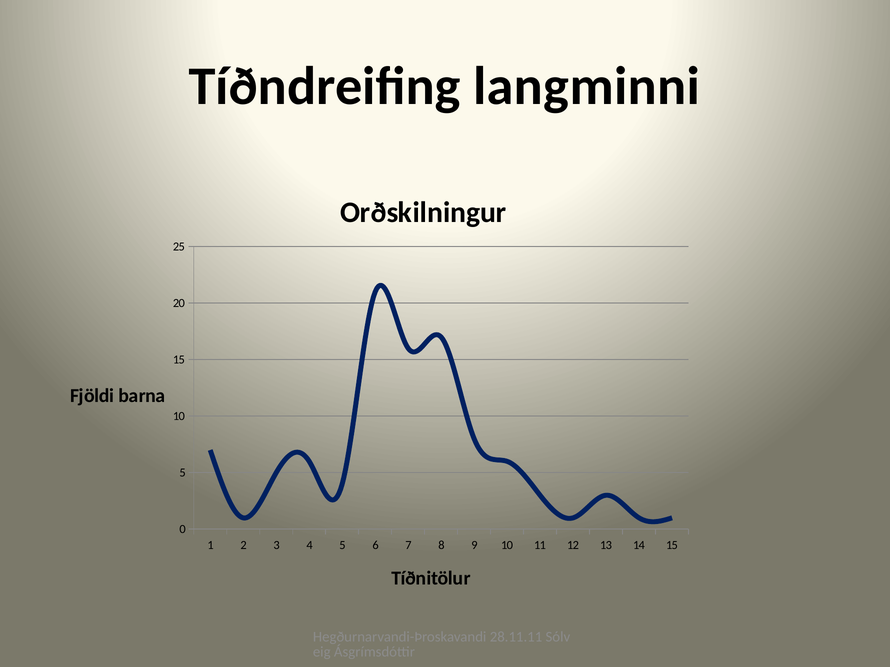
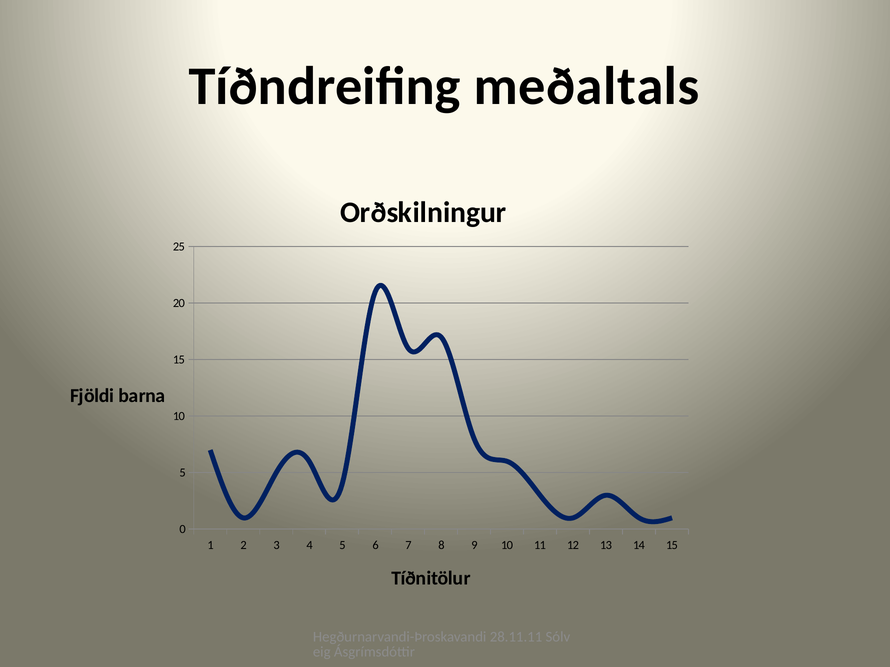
langminni: langminni -> meðaltals
